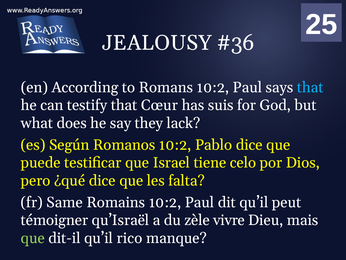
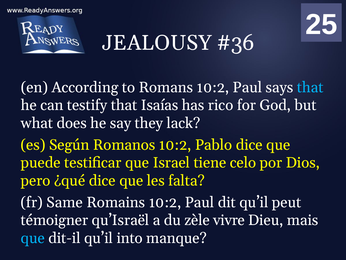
Cœur: Cœur -> Isaías
suis: suis -> rico
que at (33, 238) colour: light green -> light blue
rico: rico -> into
